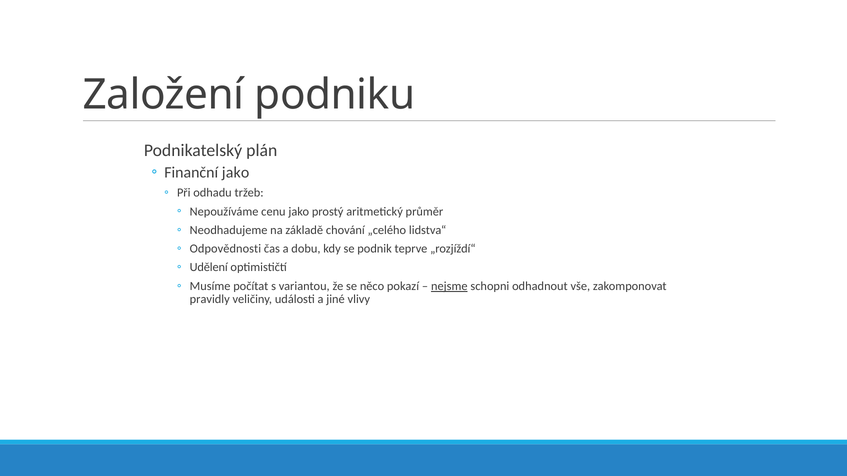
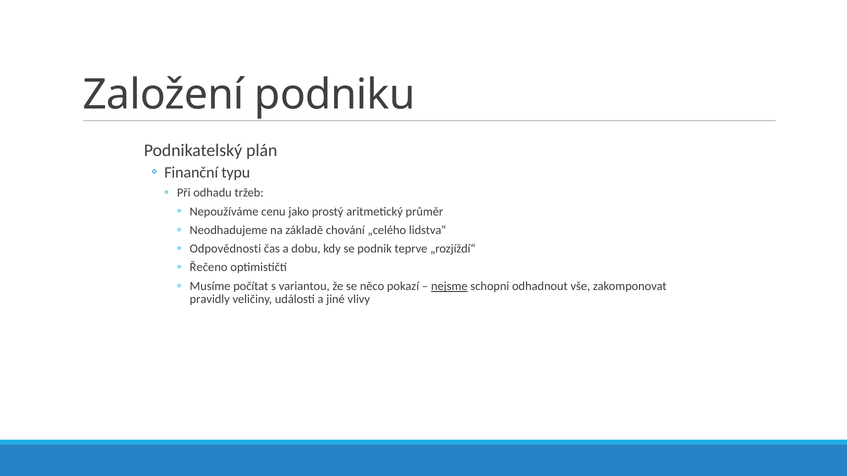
Finanční jako: jako -> typu
Udělení: Udělení -> Řečeno
